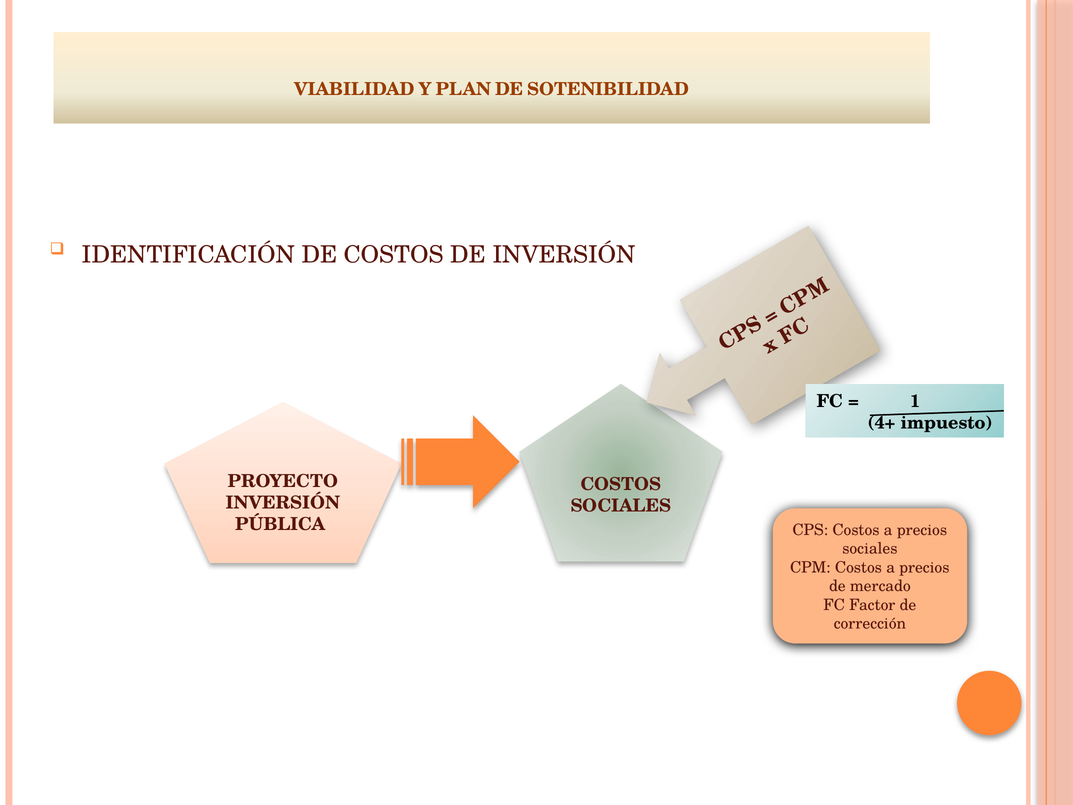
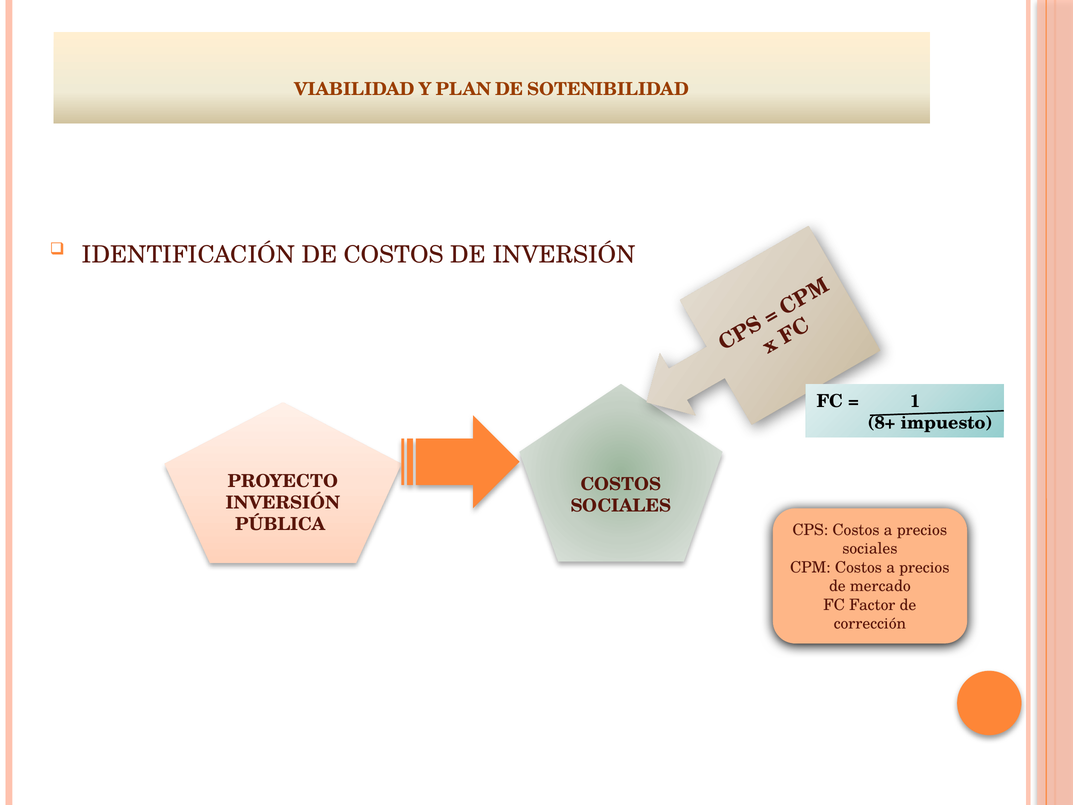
4+: 4+ -> 8+
